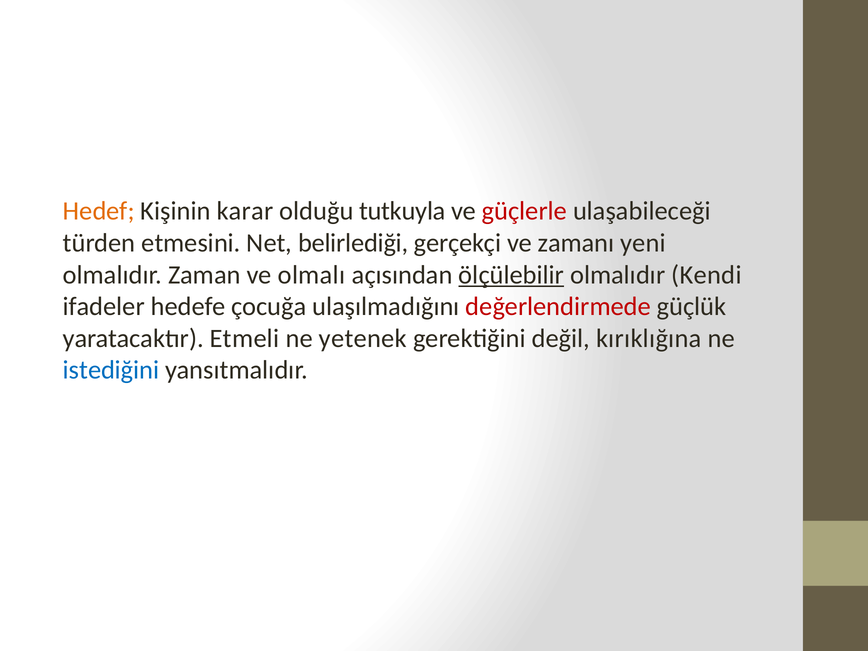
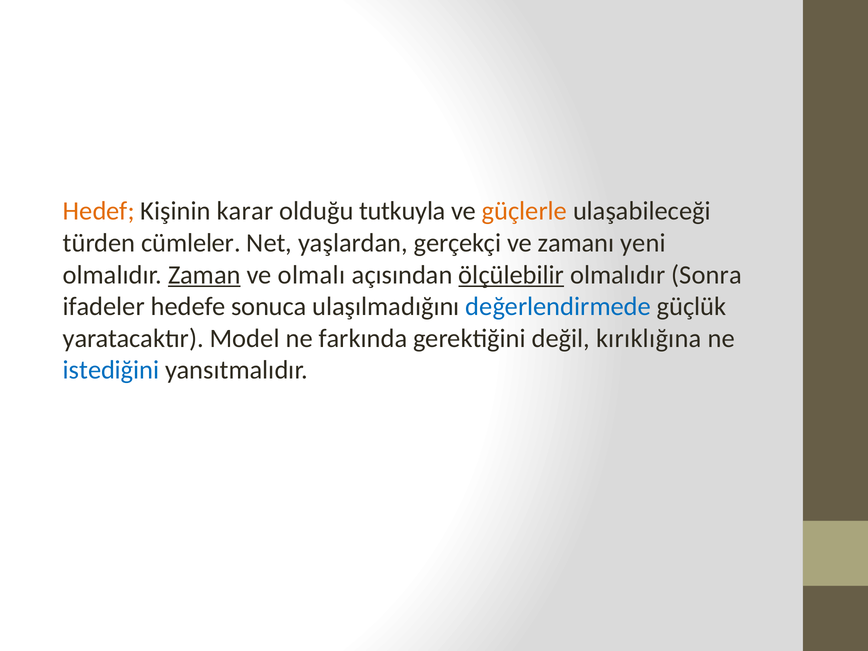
güçlerle colour: red -> orange
etmesini: etmesini -> cümleler
belirlediği: belirlediği -> yaşlardan
Zaman underline: none -> present
Kendi: Kendi -> Sonra
çocuğa: çocuğa -> sonuca
değerlendirmede colour: red -> blue
Etmeli: Etmeli -> Model
yetenek: yetenek -> farkında
